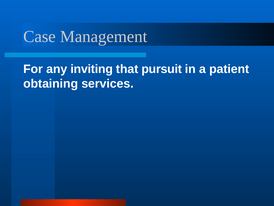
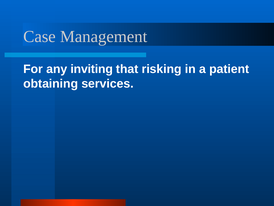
pursuit: pursuit -> risking
